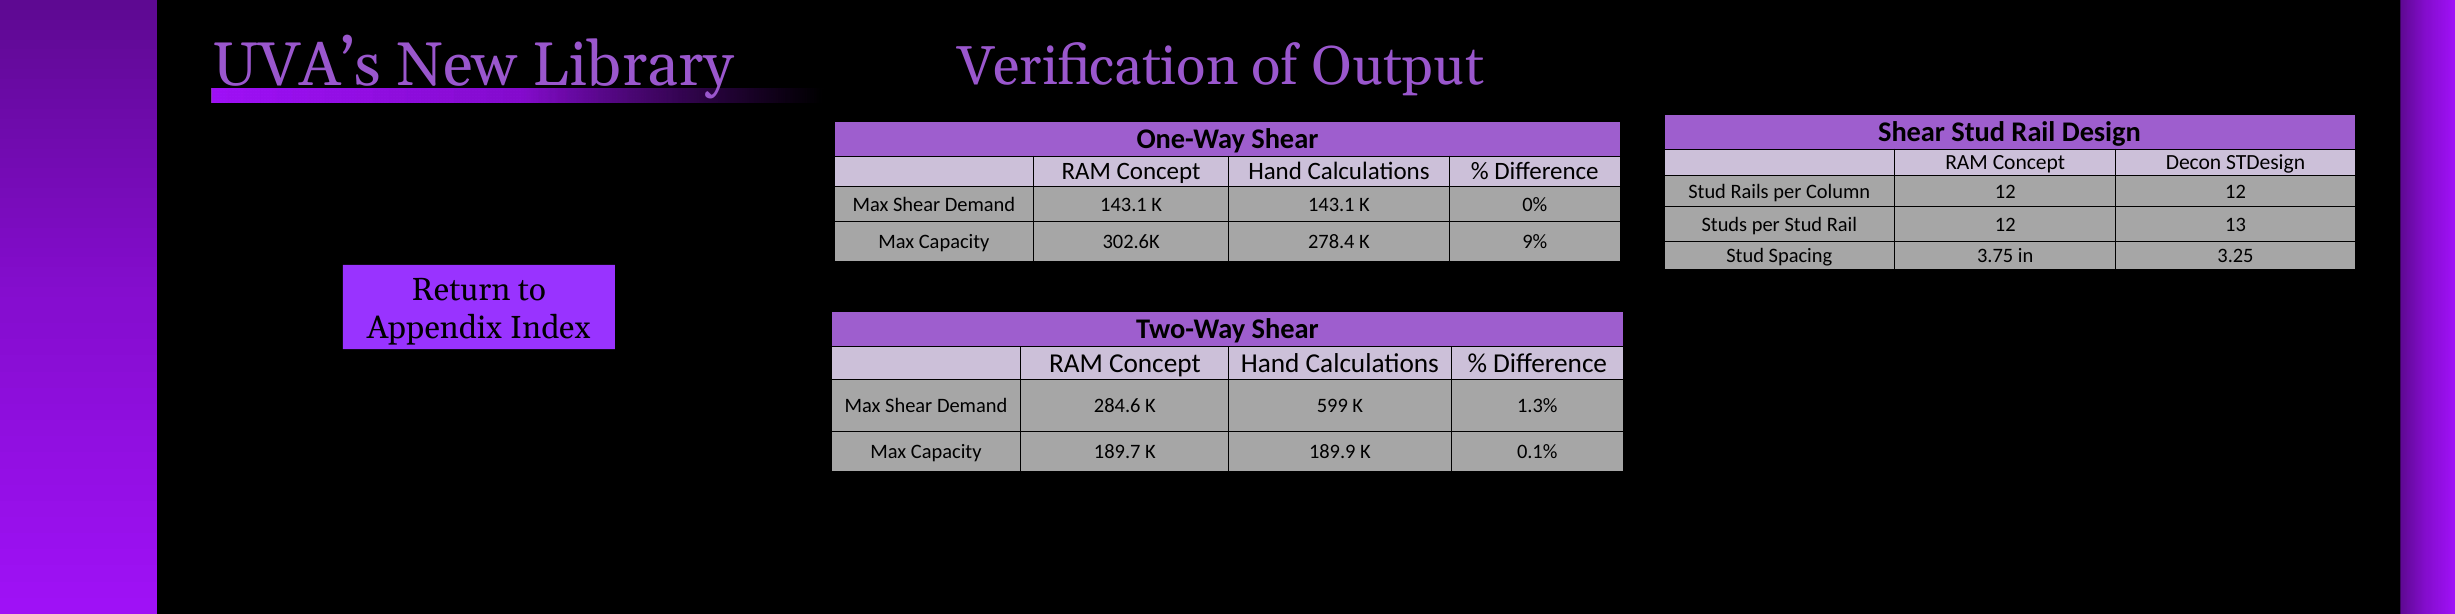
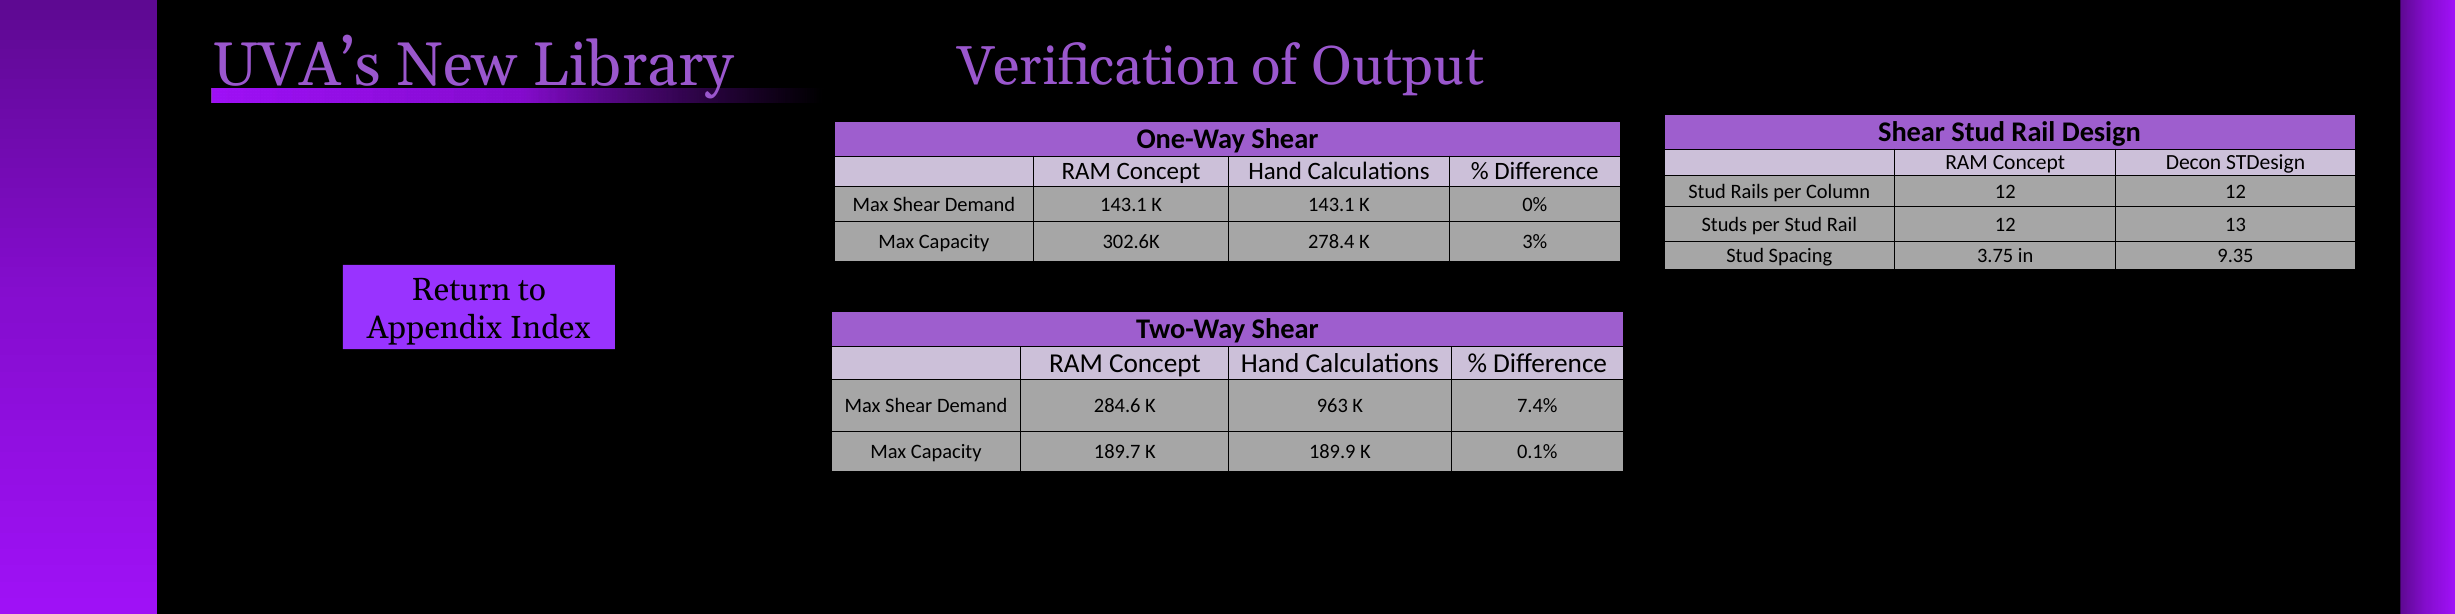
9%: 9% -> 3%
3.25: 3.25 -> 9.35
599: 599 -> 963
1.3%: 1.3% -> 7.4%
